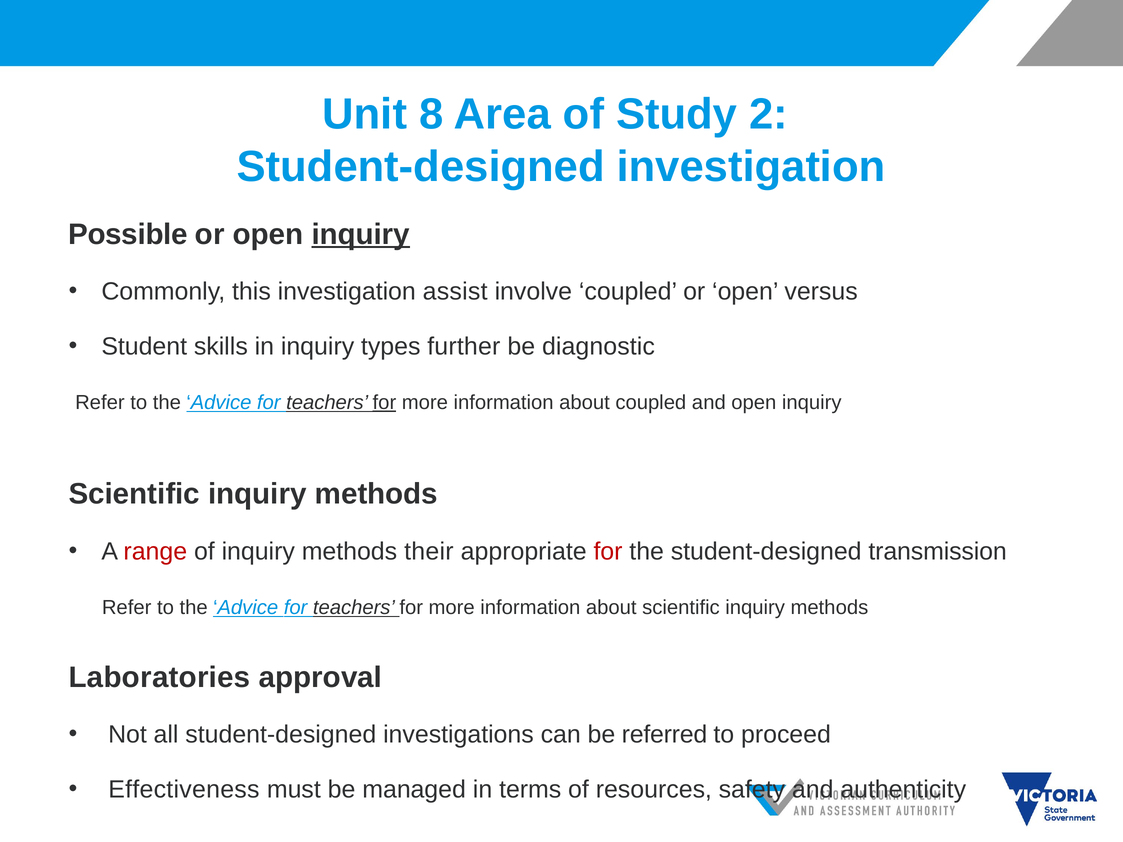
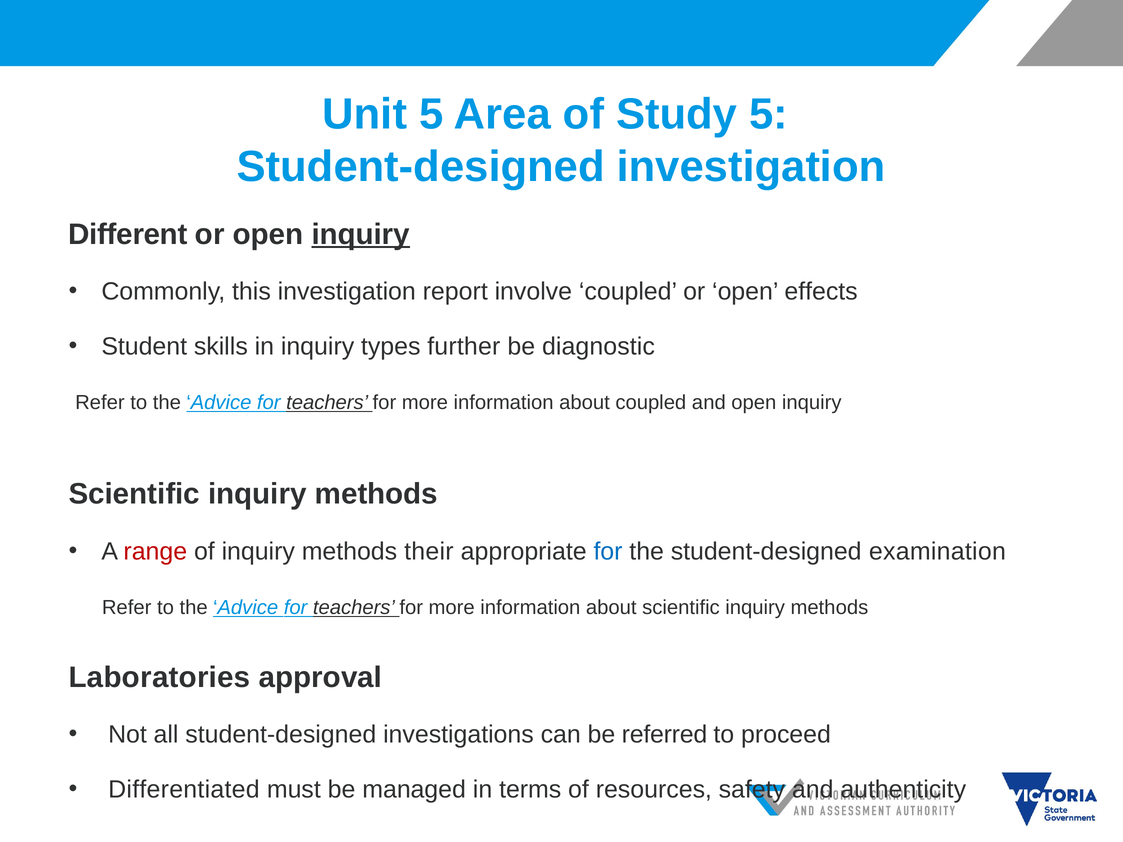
Unit 8: 8 -> 5
Study 2: 2 -> 5
Possible: Possible -> Different
assist: assist -> report
versus: versus -> effects
for at (384, 403) underline: present -> none
for at (608, 552) colour: red -> blue
transmission: transmission -> examination
Effectiveness: Effectiveness -> Differentiated
